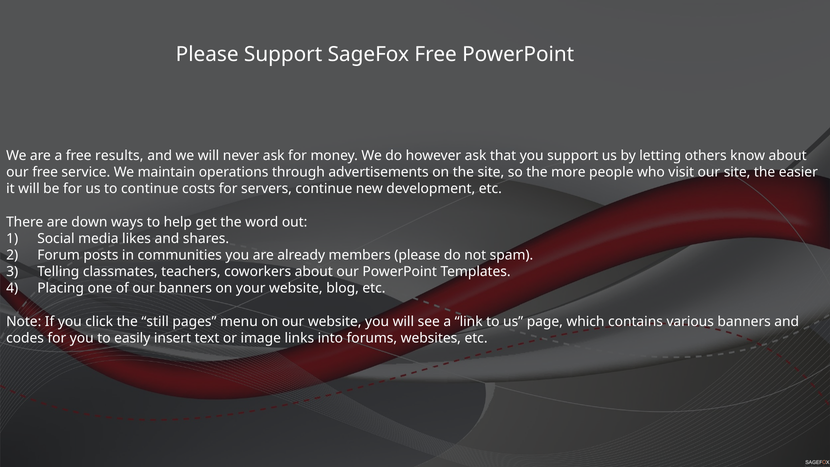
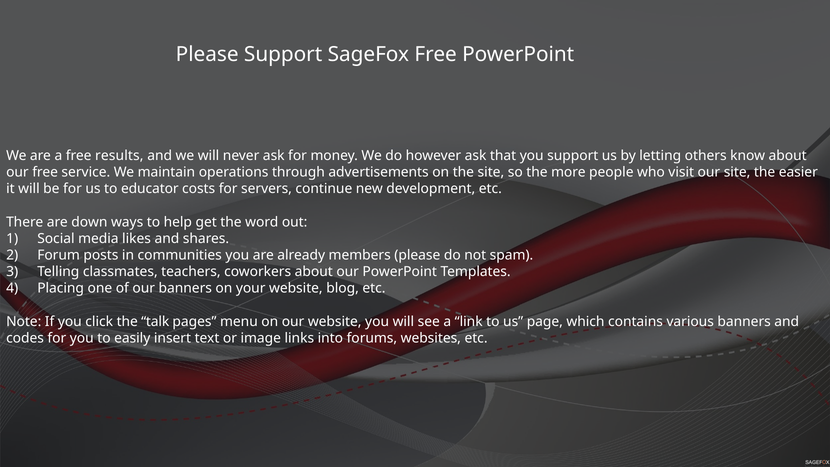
to continue: continue -> educator
still: still -> talk
